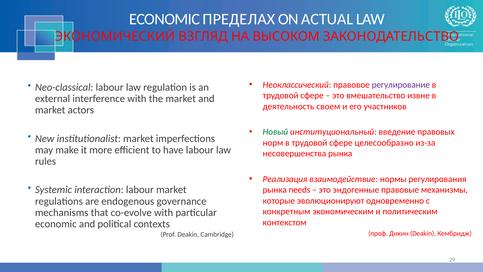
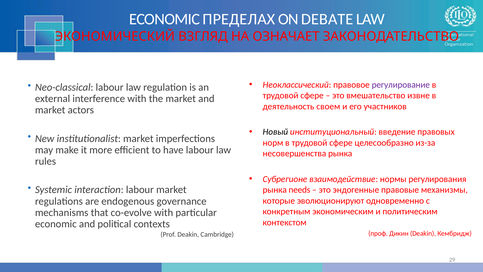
ACTUAL: ACTUAL -> DEBATE
ВЫСОКОМ: ВЫСОКОМ -> ОЗНАЧАЕТ
Новый colour: green -> black
Реализация: Реализация -> Субрегионе
